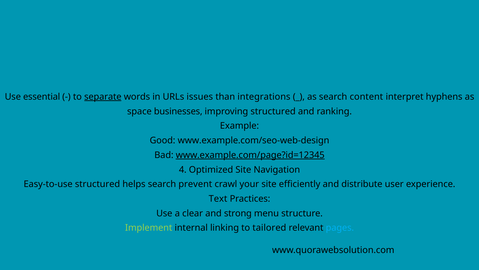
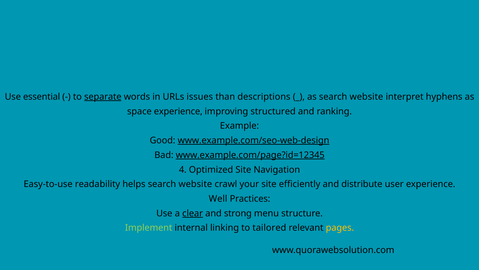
integrations: integrations -> descriptions
as search content: content -> website
space businesses: businesses -> experience
www.example.com/seo-web-design underline: none -> present
Easy-to-use structured: structured -> readability
helps search prevent: prevent -> website
Text: Text -> Well
clear underline: none -> present
pages colour: light blue -> yellow
